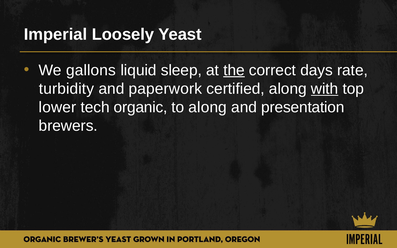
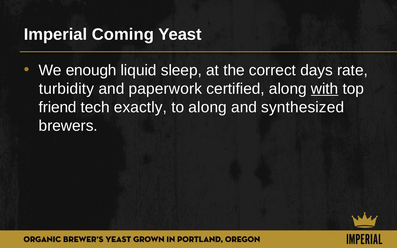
Loosely: Loosely -> Coming
gallons: gallons -> enough
the underline: present -> none
lower: lower -> friend
organic: organic -> exactly
presentation: presentation -> synthesized
